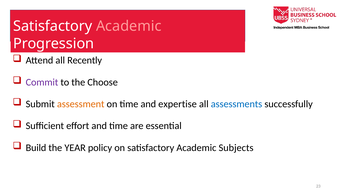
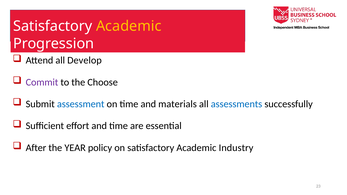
Academic at (129, 26) colour: pink -> yellow
Recently: Recently -> Develop
assessment colour: orange -> blue
expertise: expertise -> materials
Build: Build -> After
Subjects: Subjects -> Industry
